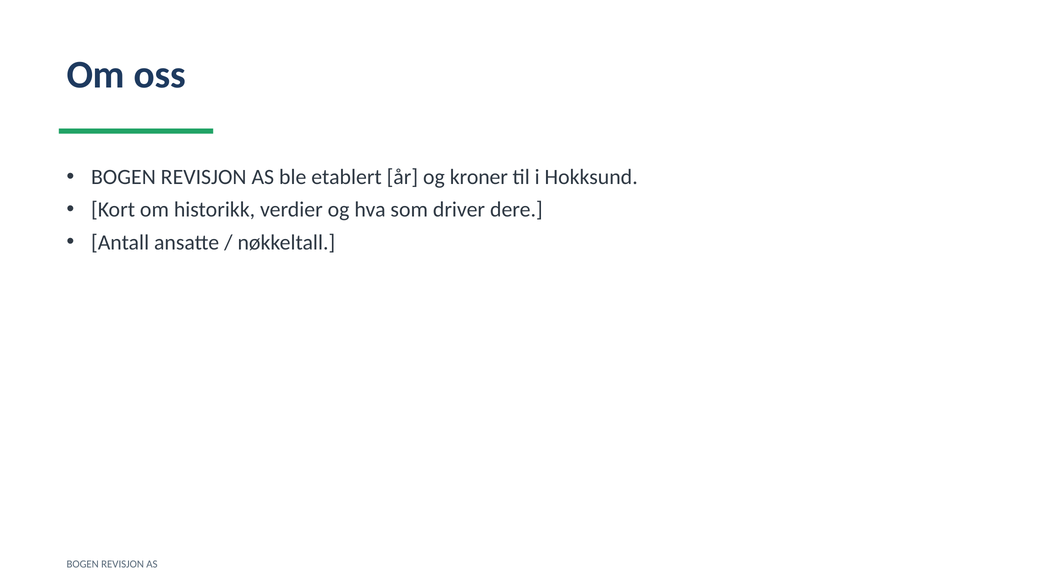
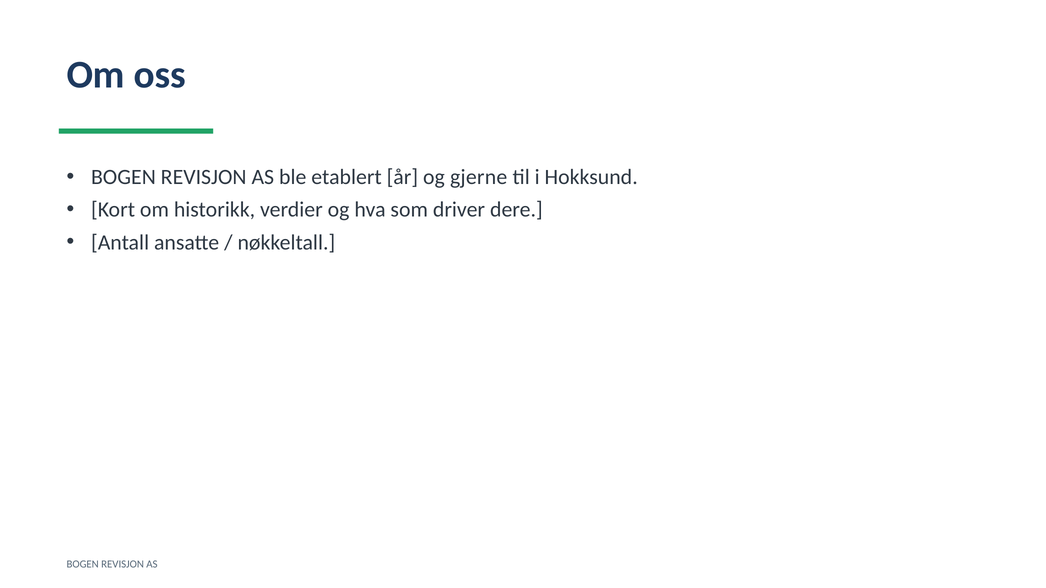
kroner: kroner -> gjerne
